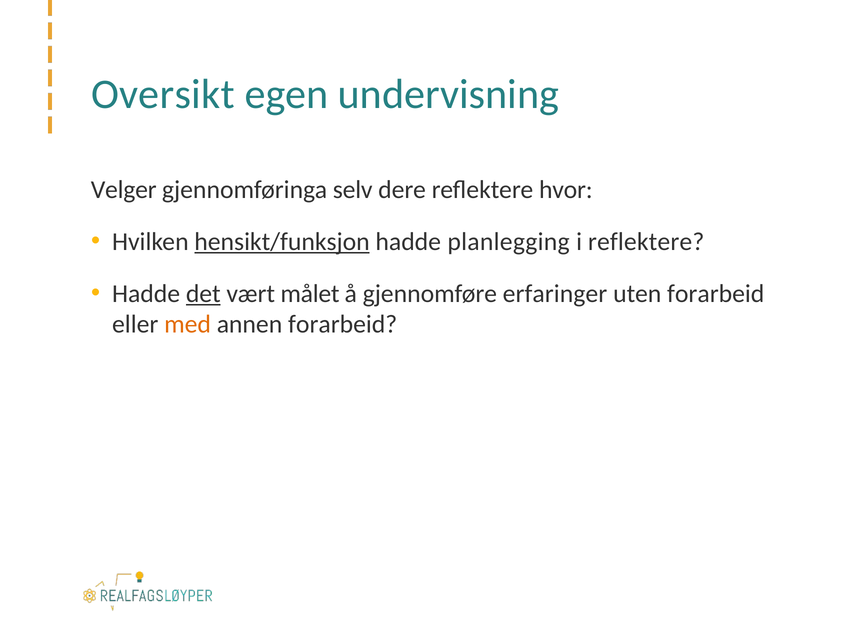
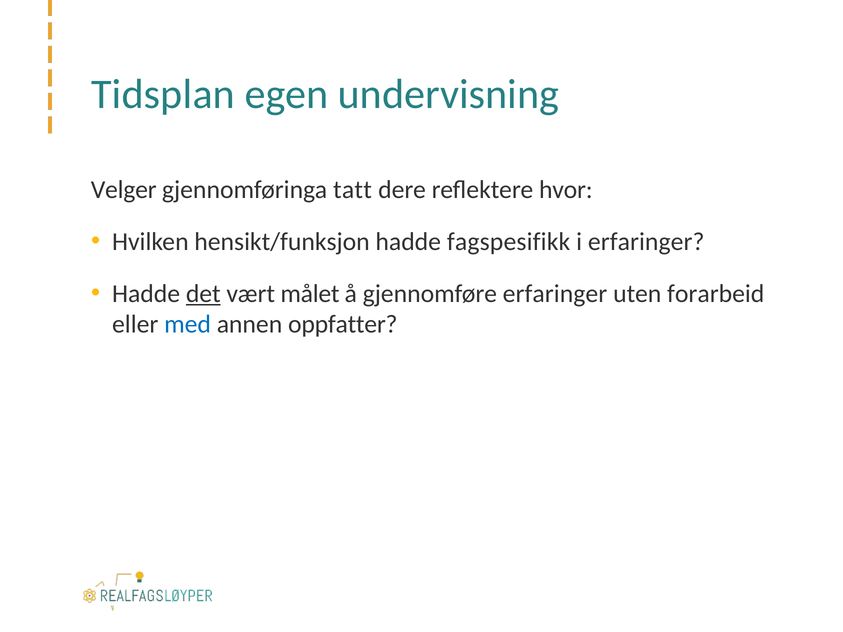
Oversikt: Oversikt -> Tidsplan
selv: selv -> tatt
hensikt/funksjon underline: present -> none
planlegging: planlegging -> fagspesifikk
i reflektere: reflektere -> erfaringer
med colour: orange -> blue
annen forarbeid: forarbeid -> oppfatter
